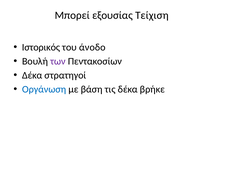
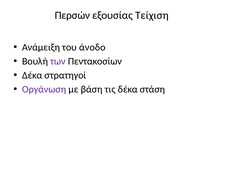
Μπορεί: Μπορεί -> Περσών
Ιστορικός: Ιστορικός -> Ανάμειξη
Οργάνωση colour: blue -> purple
βρήκε: βρήκε -> στάση
